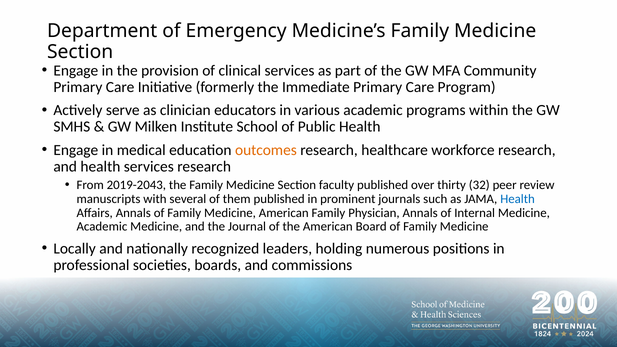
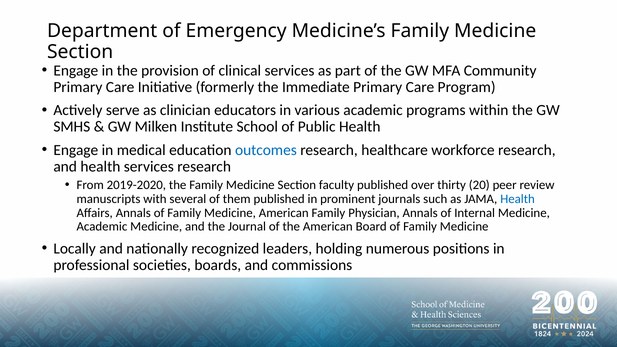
outcomes colour: orange -> blue
2019-2043: 2019-2043 -> 2019-2020
32: 32 -> 20
